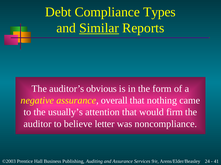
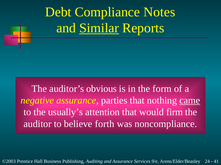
Types: Types -> Notes
overall: overall -> parties
came underline: none -> present
letter: letter -> forth
